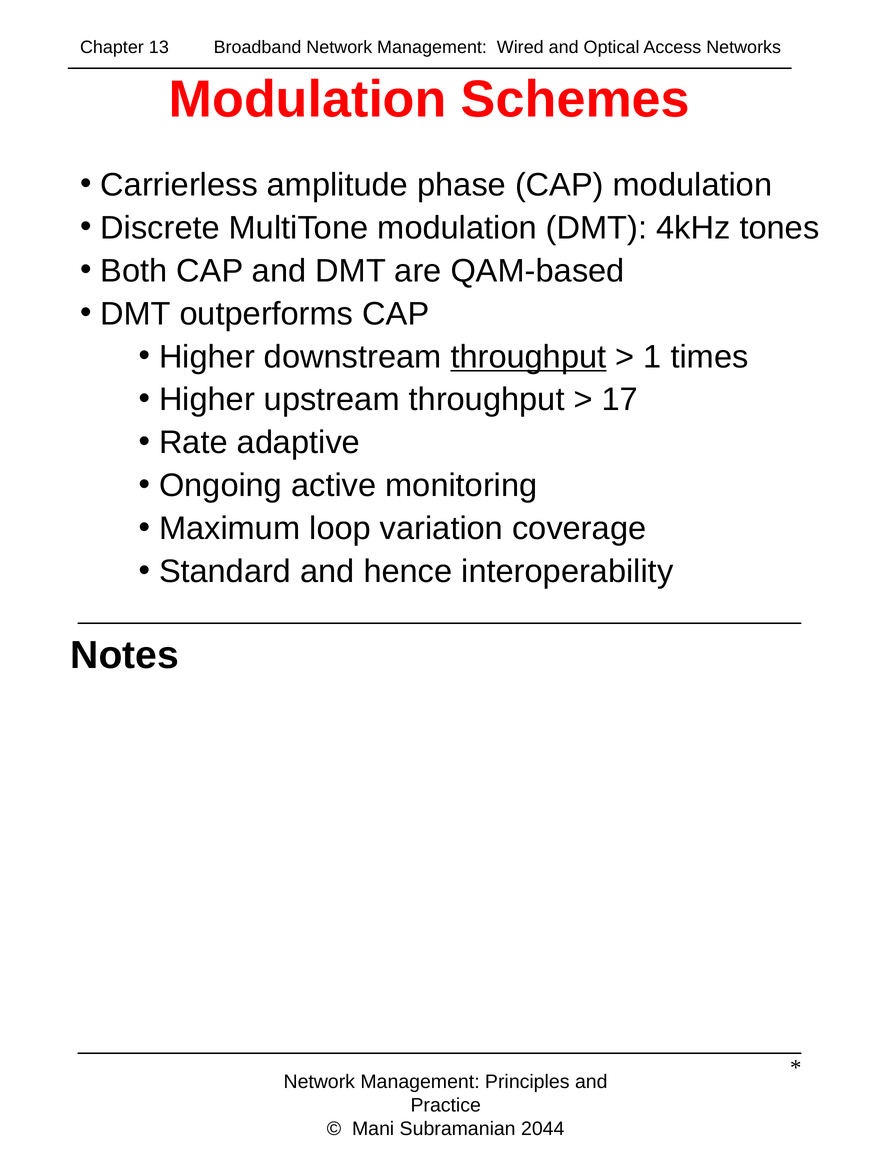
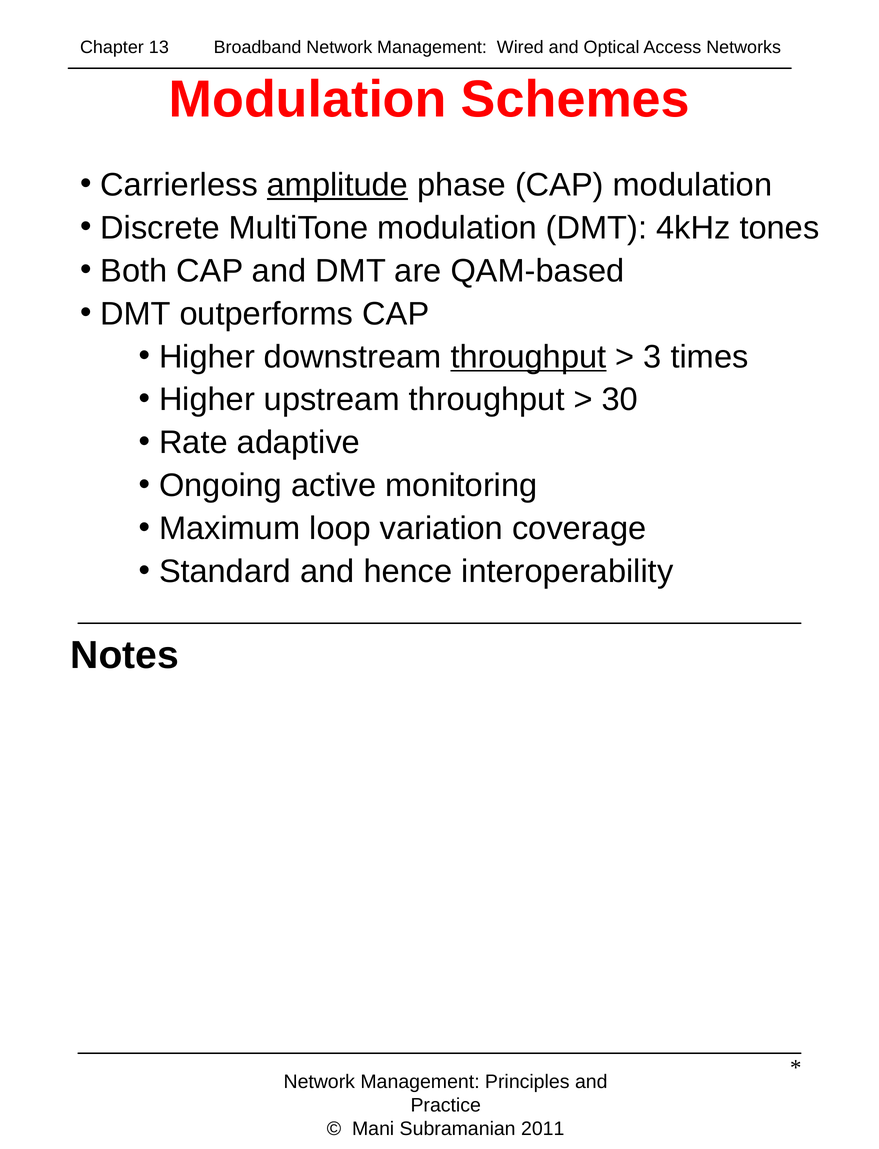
amplitude underline: none -> present
1: 1 -> 3
17: 17 -> 30
2044: 2044 -> 2011
